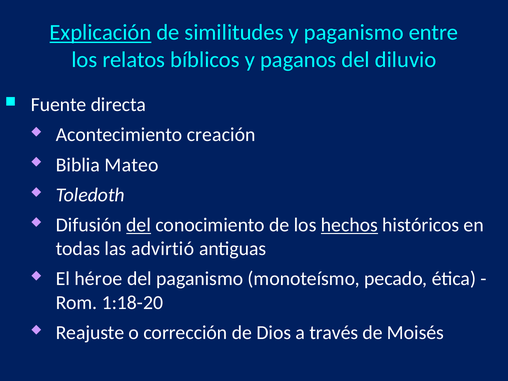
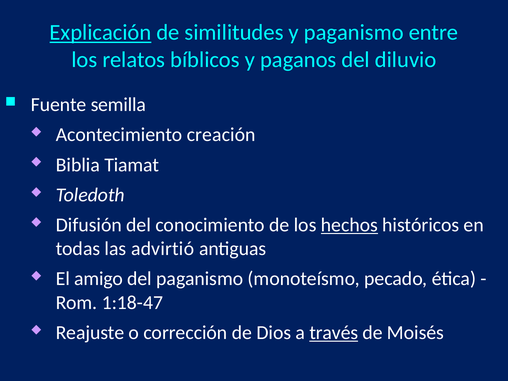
directa: directa -> semilla
Mateo: Mateo -> Tiamat
del at (139, 225) underline: present -> none
héroe: héroe -> amigo
1:18-20: 1:18-20 -> 1:18-47
través underline: none -> present
